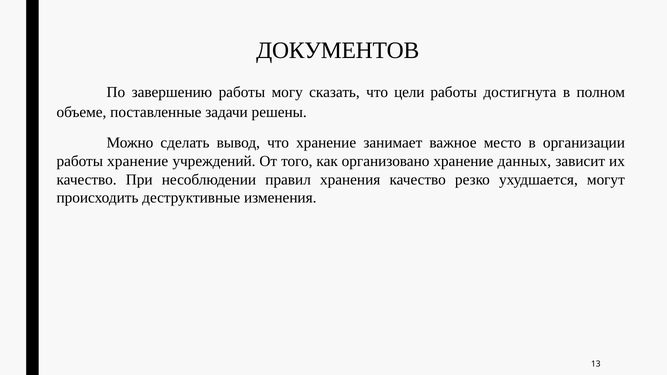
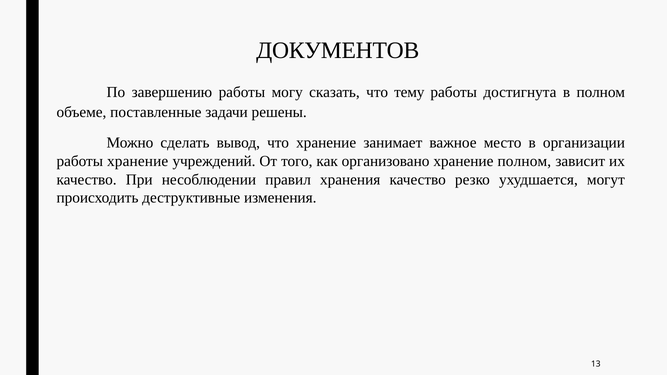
цели: цели -> тему
хранение данных: данных -> полном
